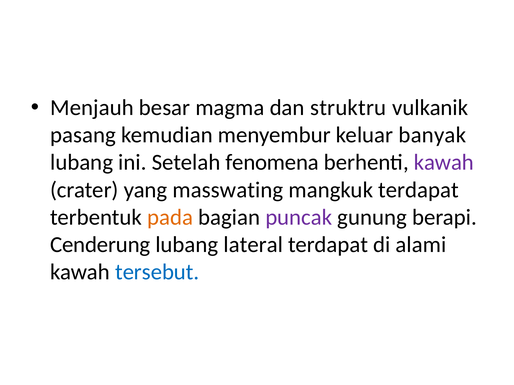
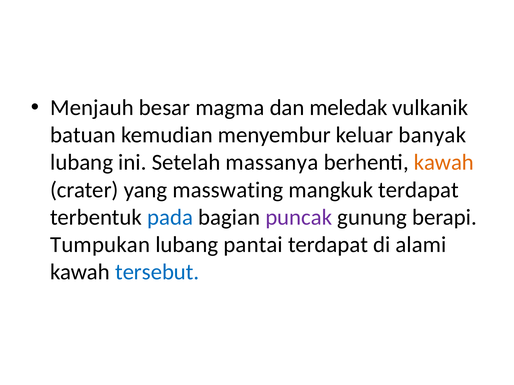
struktru: struktru -> meledak
pasang: pasang -> batuan
fenomena: fenomena -> massanya
kawah at (444, 163) colour: purple -> orange
pada colour: orange -> blue
Cenderung: Cenderung -> Tumpukan
lateral: lateral -> pantai
